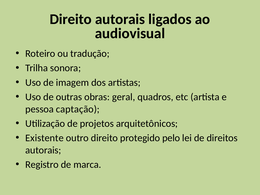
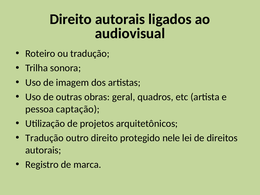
Existente at (45, 138): Existente -> Tradução
pelo: pelo -> nele
